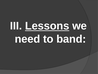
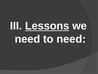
to band: band -> need
